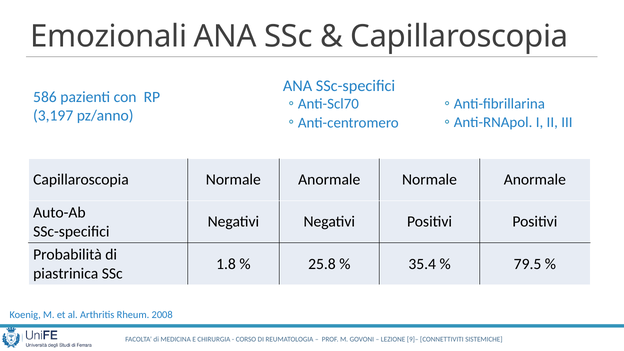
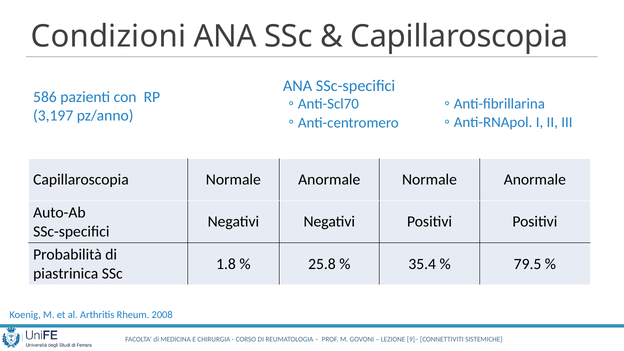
Emozionali: Emozionali -> Condizioni
